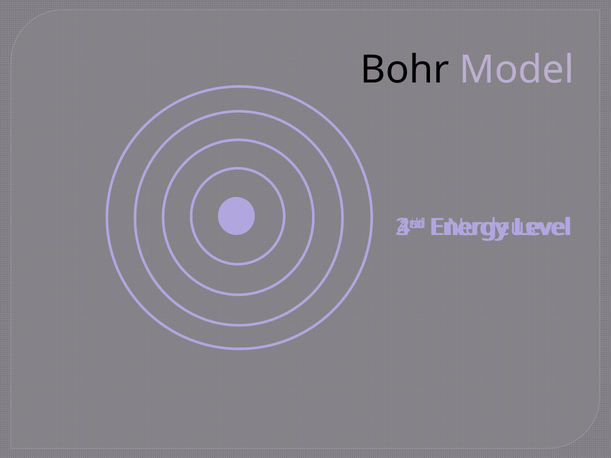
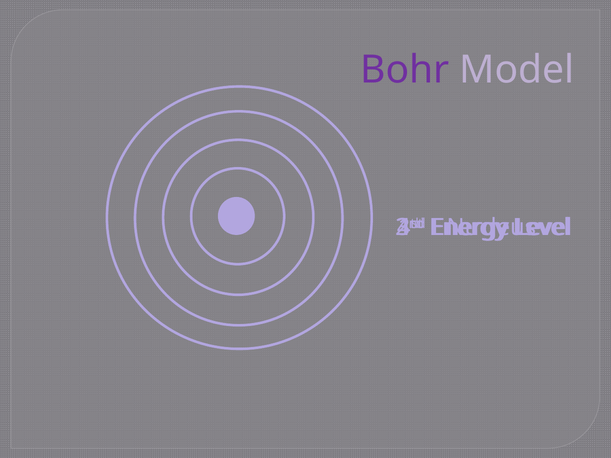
Bohr colour: black -> purple
